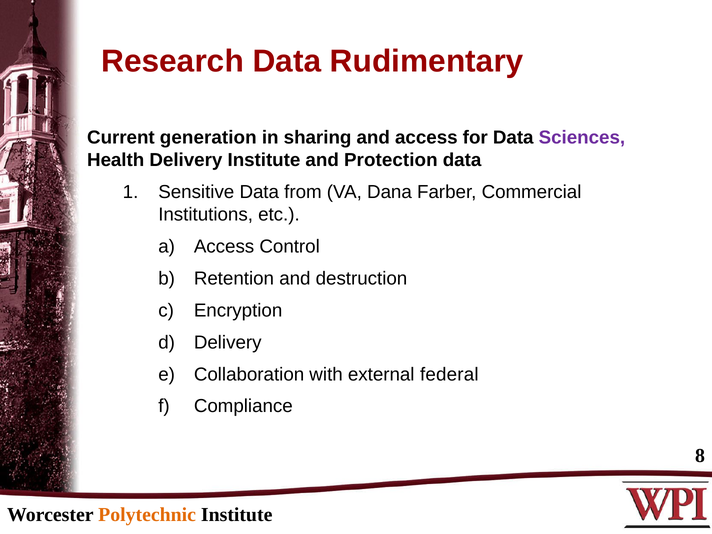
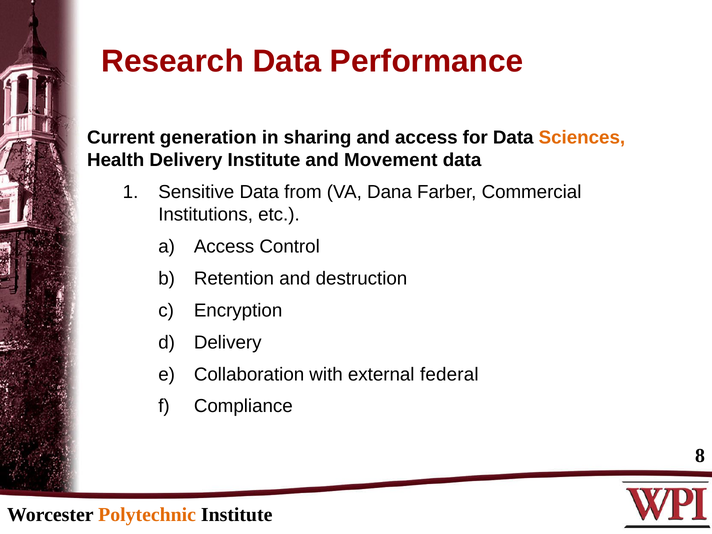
Rudimentary: Rudimentary -> Performance
Sciences colour: purple -> orange
Protection: Protection -> Movement
